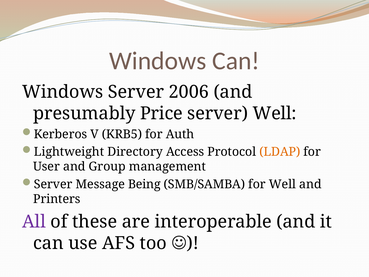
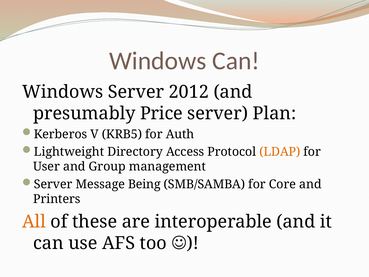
2006: 2006 -> 2012
server Well: Well -> Plan
for Well: Well -> Core
All colour: purple -> orange
